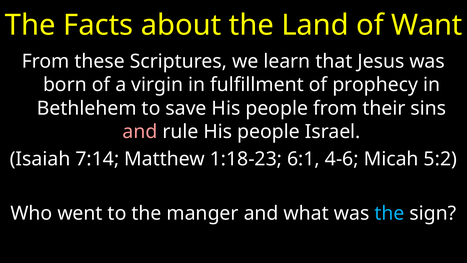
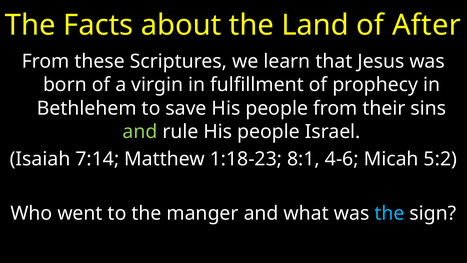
Want: Want -> After
and at (140, 131) colour: pink -> light green
6:1: 6:1 -> 8:1
